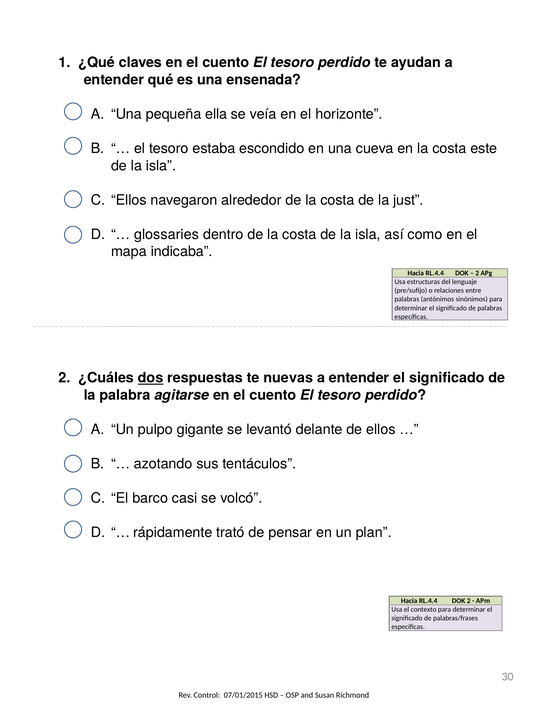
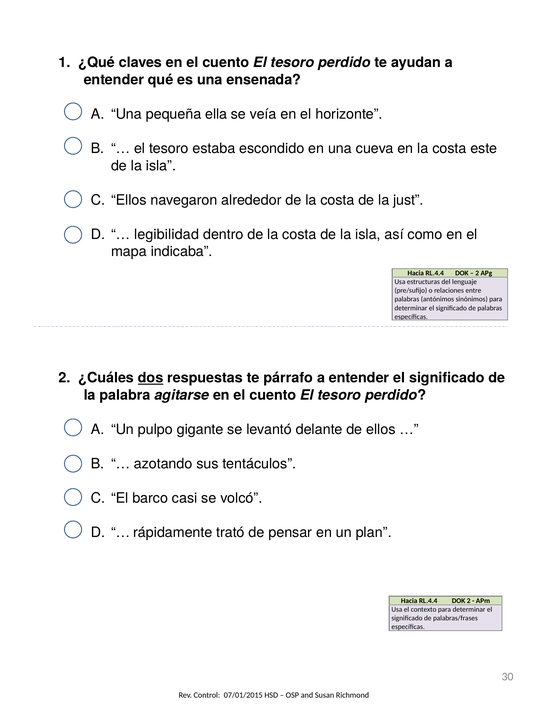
glossaries: glossaries -> legibilidad
nuevas: nuevas -> párrafo
